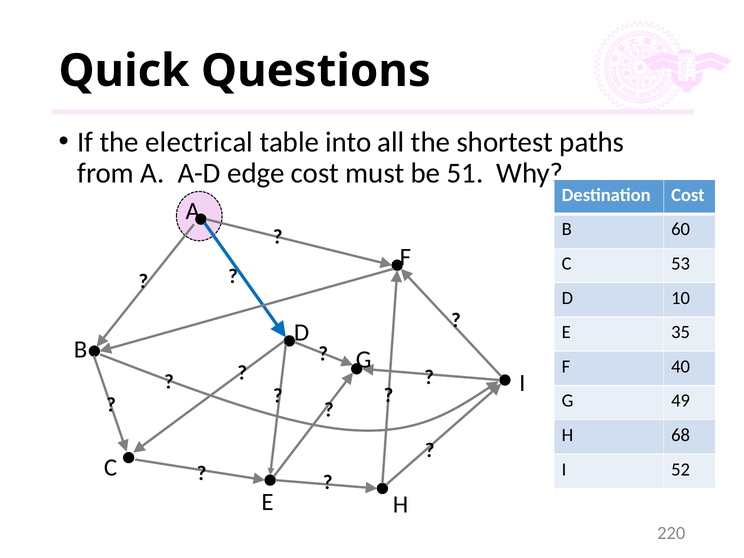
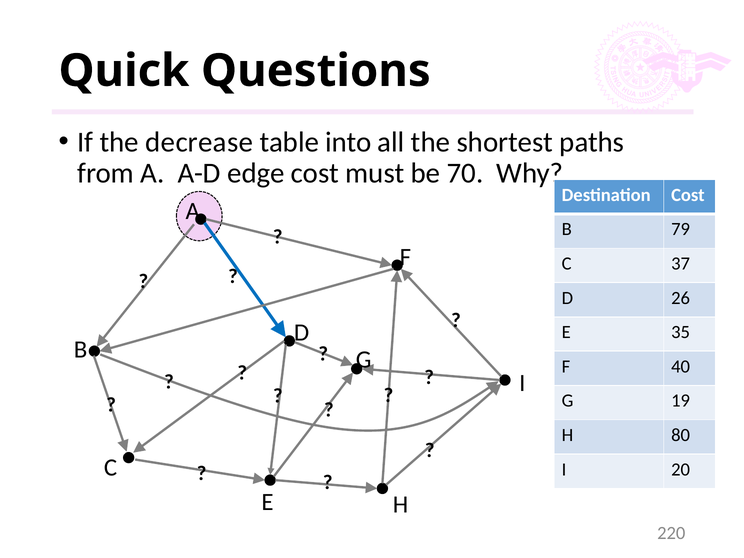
electrical: electrical -> decrease
51: 51 -> 70
60: 60 -> 79
53: 53 -> 37
10: 10 -> 26
49: 49 -> 19
68: 68 -> 80
52: 52 -> 20
